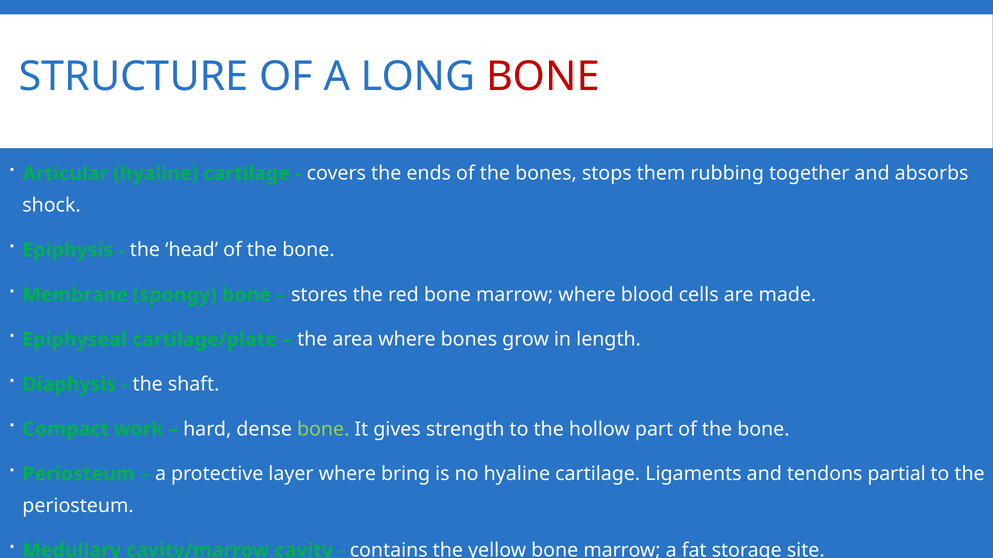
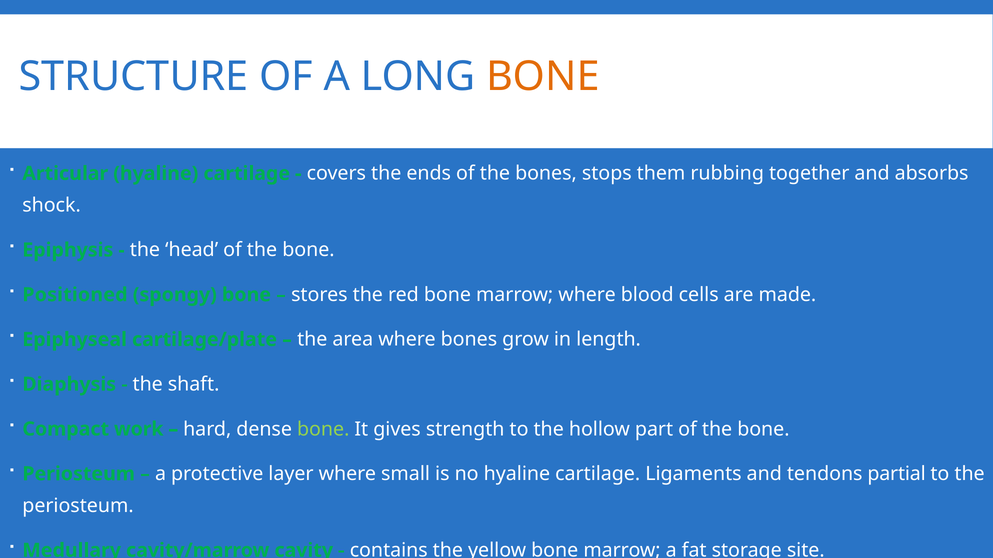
BONE at (543, 77) colour: red -> orange
Membrane: Membrane -> Positioned
bring: bring -> small
